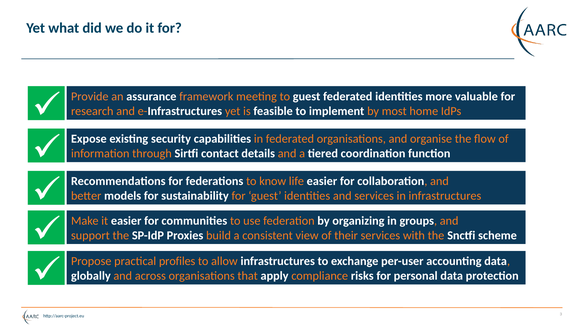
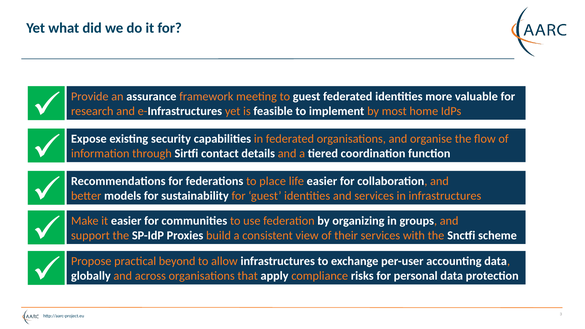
know: know -> place
profiles: profiles -> beyond
